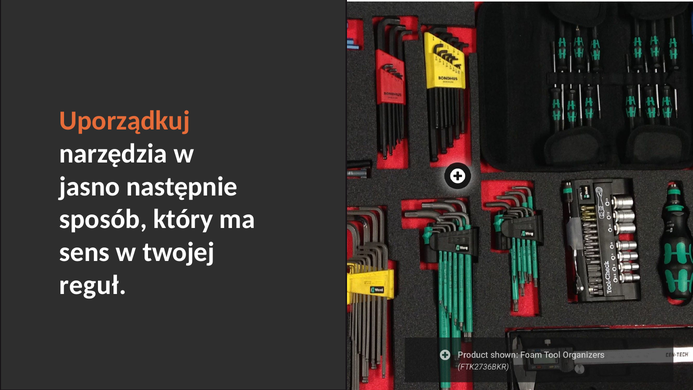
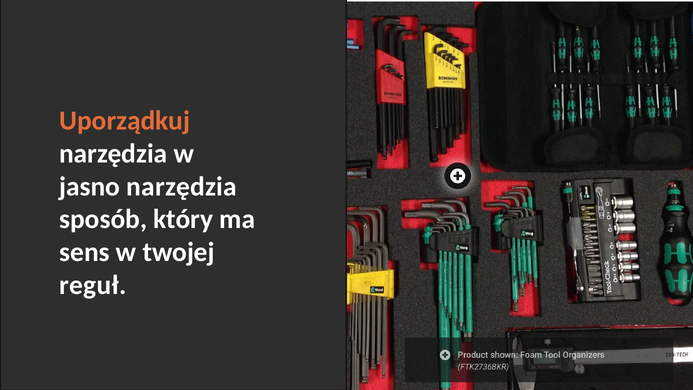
jasno następnie: następnie -> narzędzia
